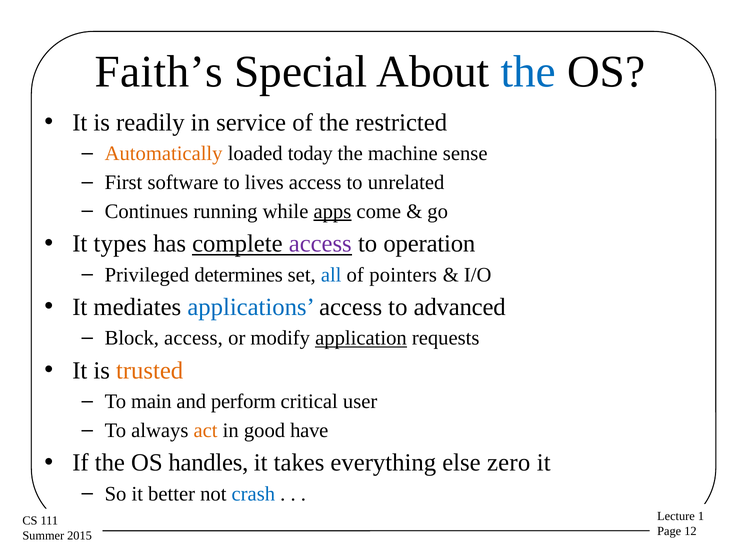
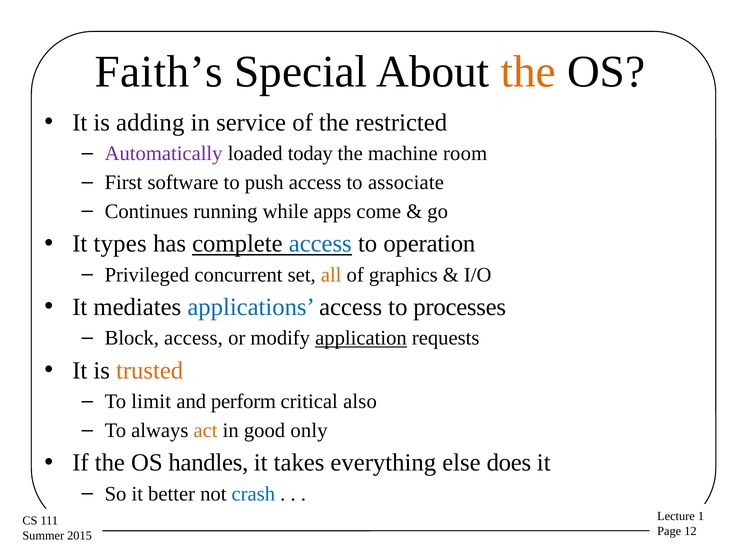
the at (528, 72) colour: blue -> orange
readily: readily -> adding
Automatically colour: orange -> purple
sense: sense -> room
lives: lives -> push
unrelated: unrelated -> associate
apps underline: present -> none
access at (320, 244) colour: purple -> blue
determines: determines -> concurrent
all colour: blue -> orange
pointers: pointers -> graphics
advanced: advanced -> processes
main: main -> limit
user: user -> also
have: have -> only
zero: zero -> does
